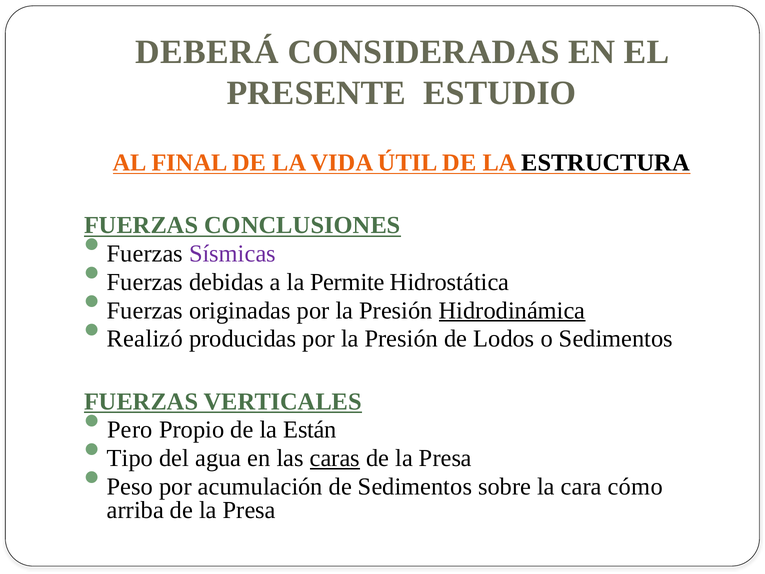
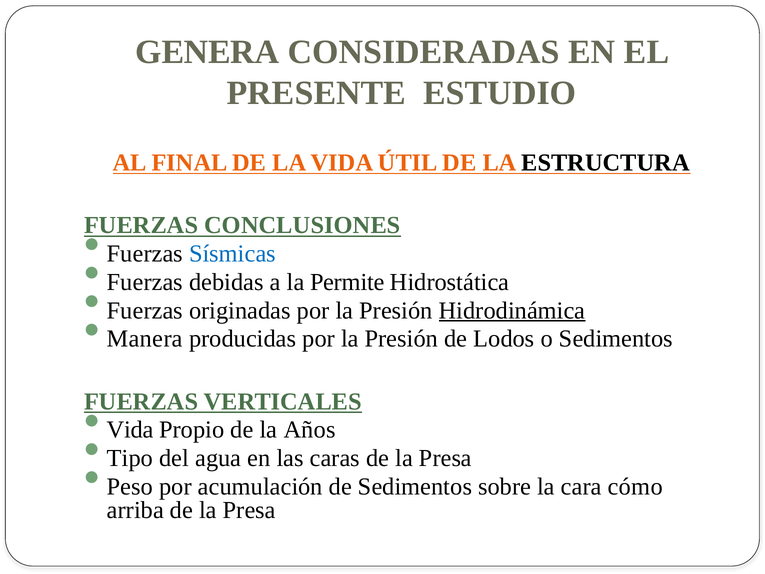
DEBERÁ: DEBERÁ -> GENERA
Sísmicas colour: purple -> blue
Realizó: Realizó -> Manera
Pero at (130, 430): Pero -> Vida
Están: Están -> Años
caras underline: present -> none
